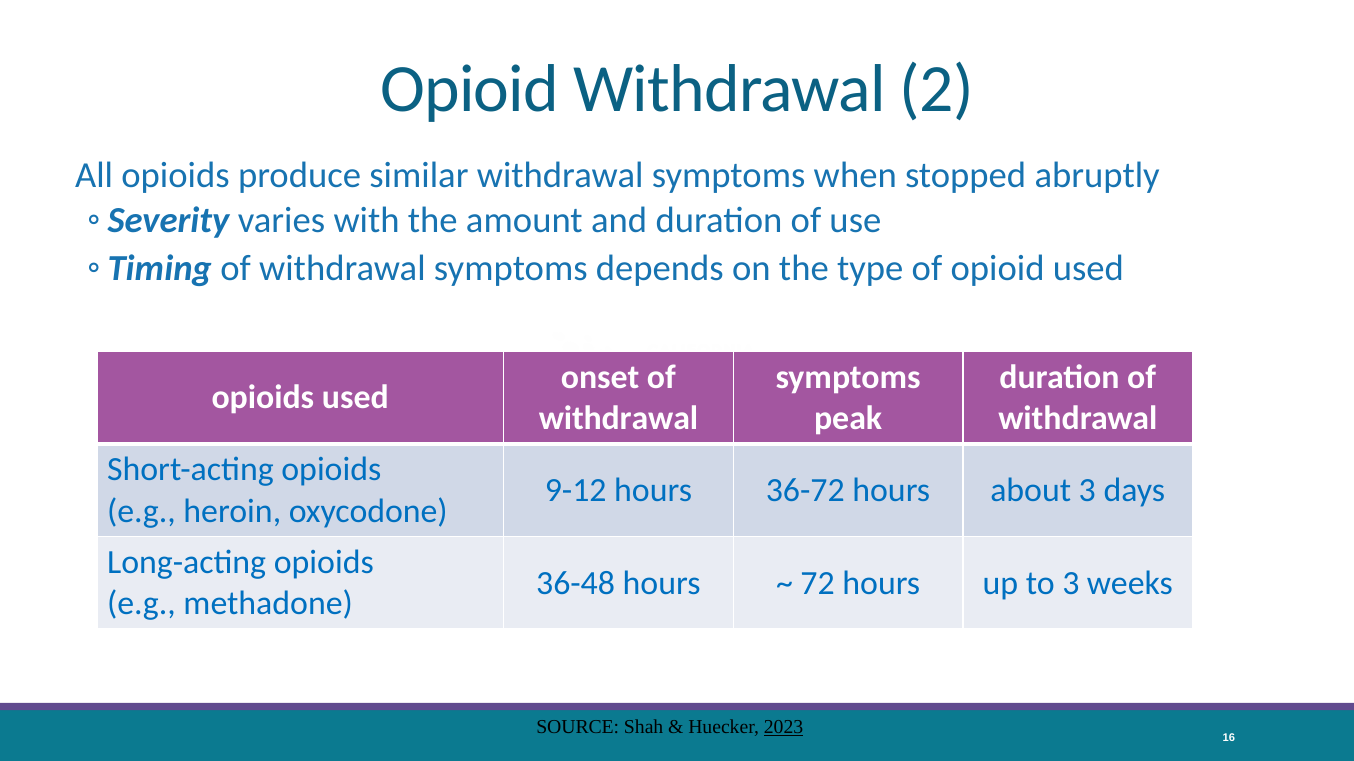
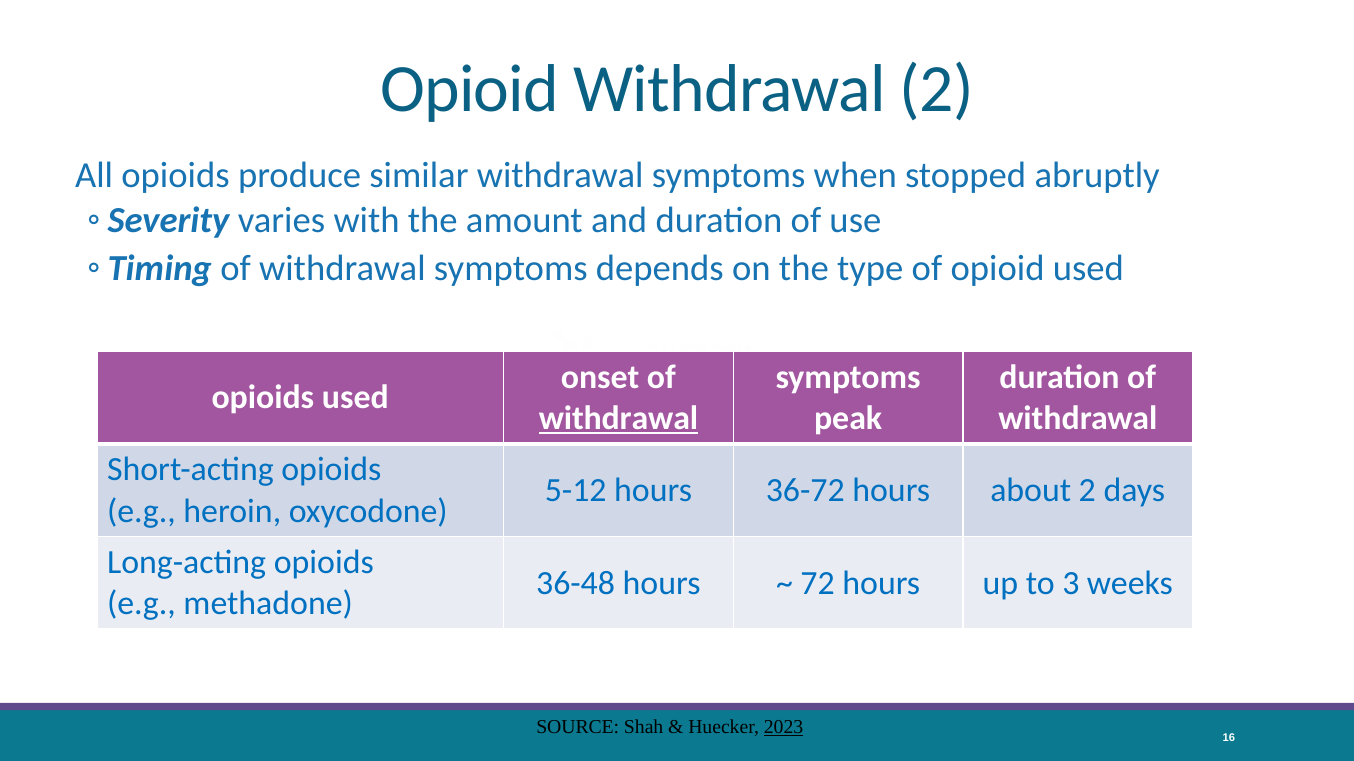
withdrawal at (619, 419) underline: none -> present
9-12: 9-12 -> 5-12
about 3: 3 -> 2
